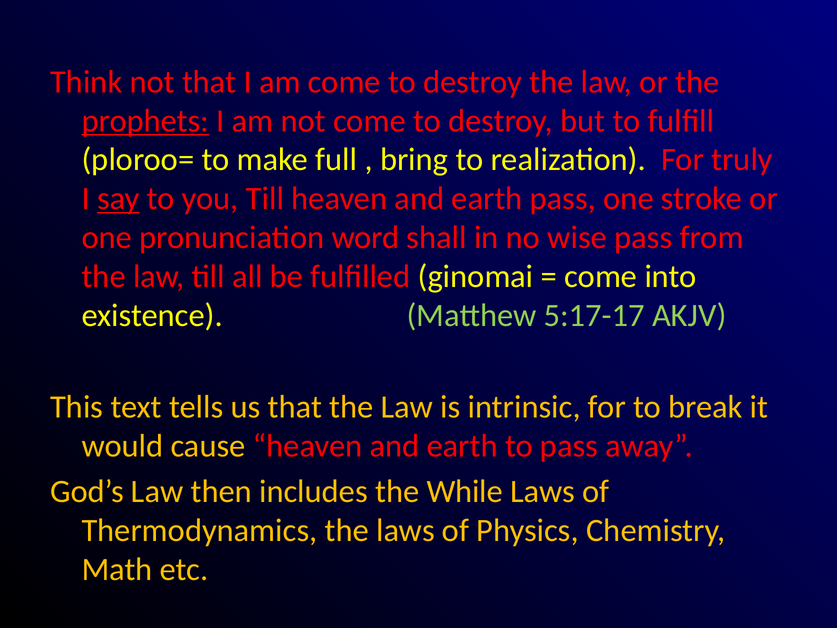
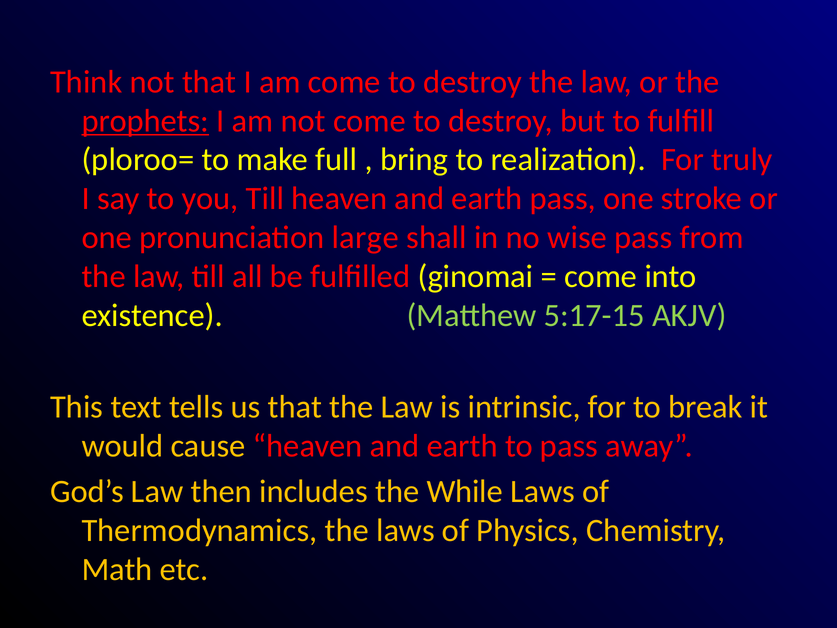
say underline: present -> none
word: word -> large
5:17-17: 5:17-17 -> 5:17-15
